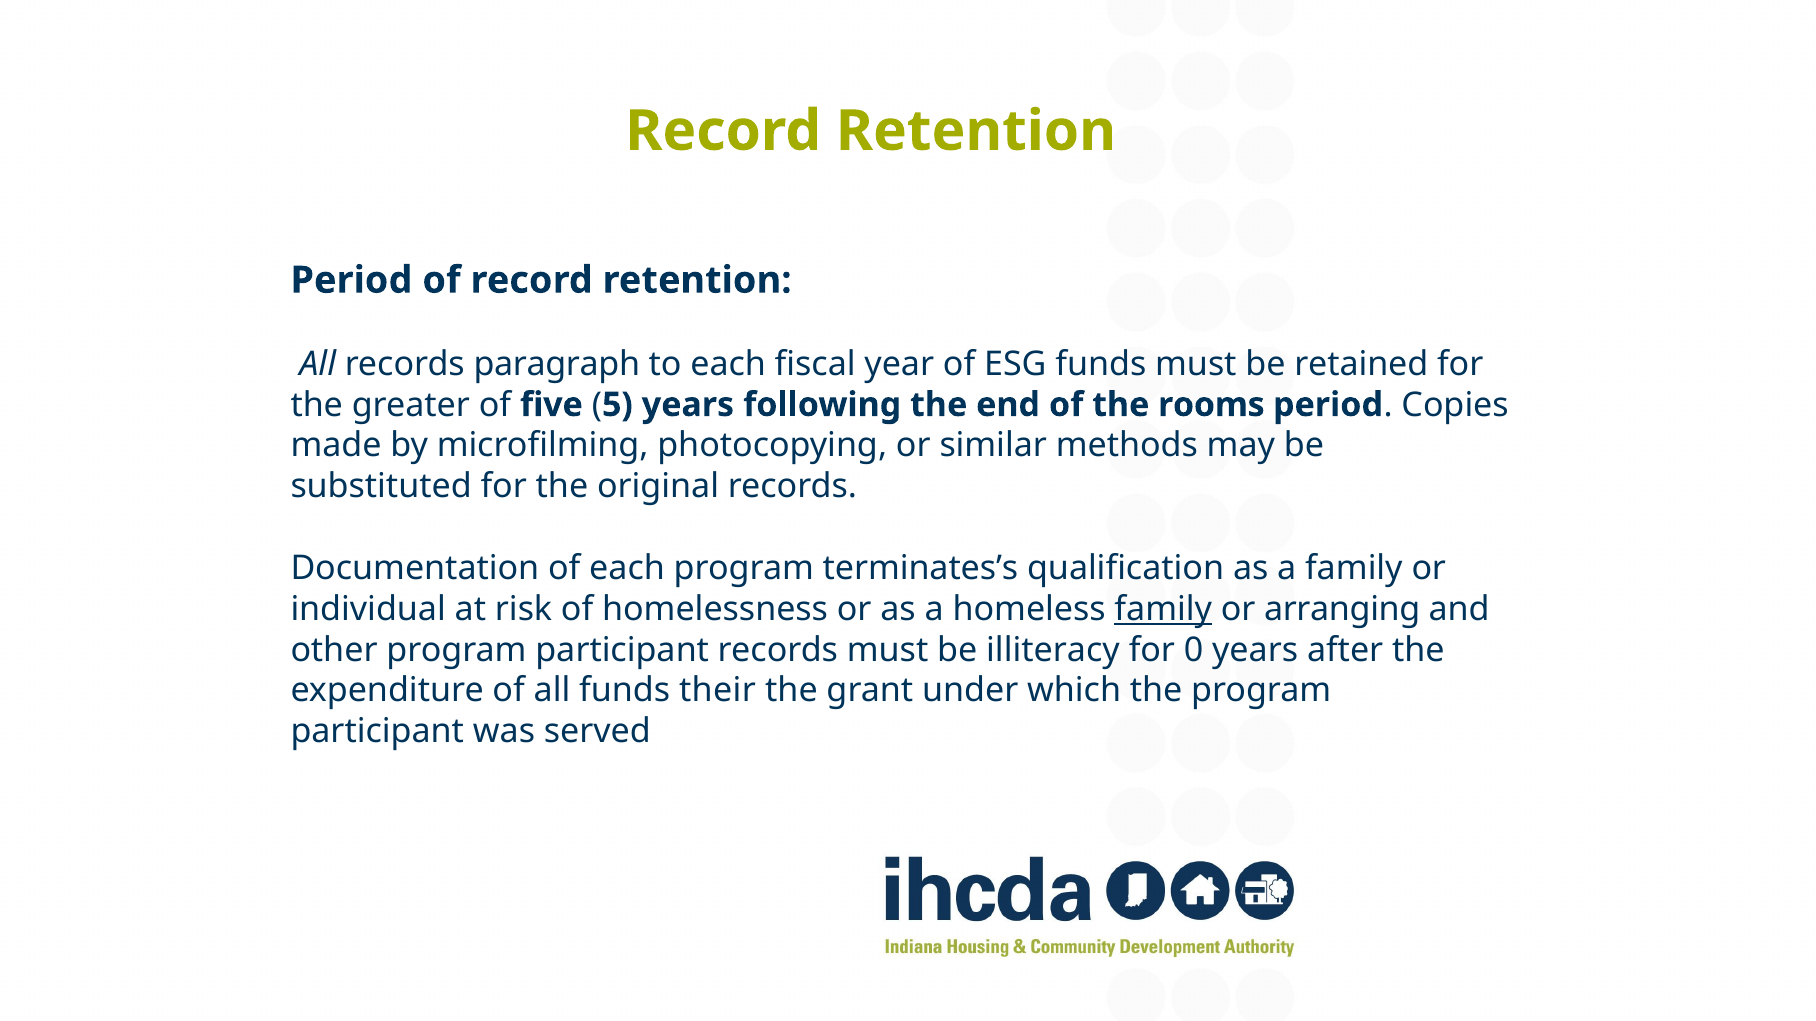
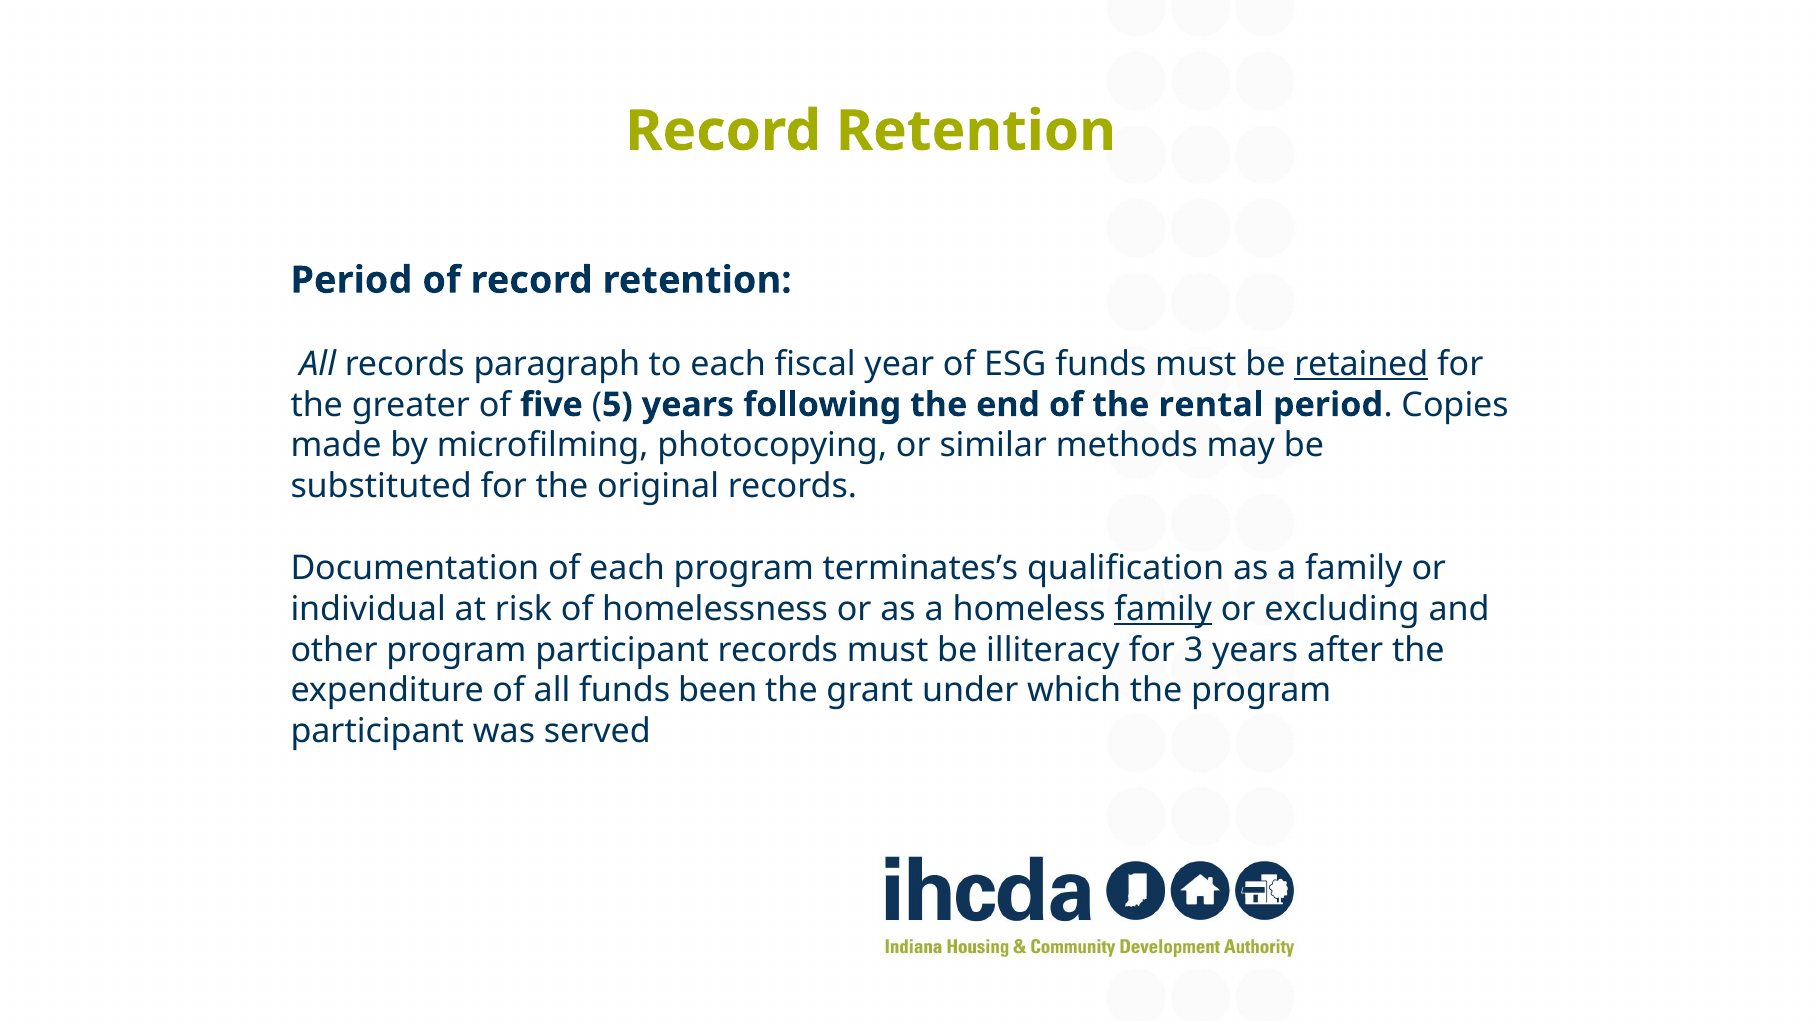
retained underline: none -> present
rooms: rooms -> rental
arranging: arranging -> excluding
0: 0 -> 3
their: their -> been
